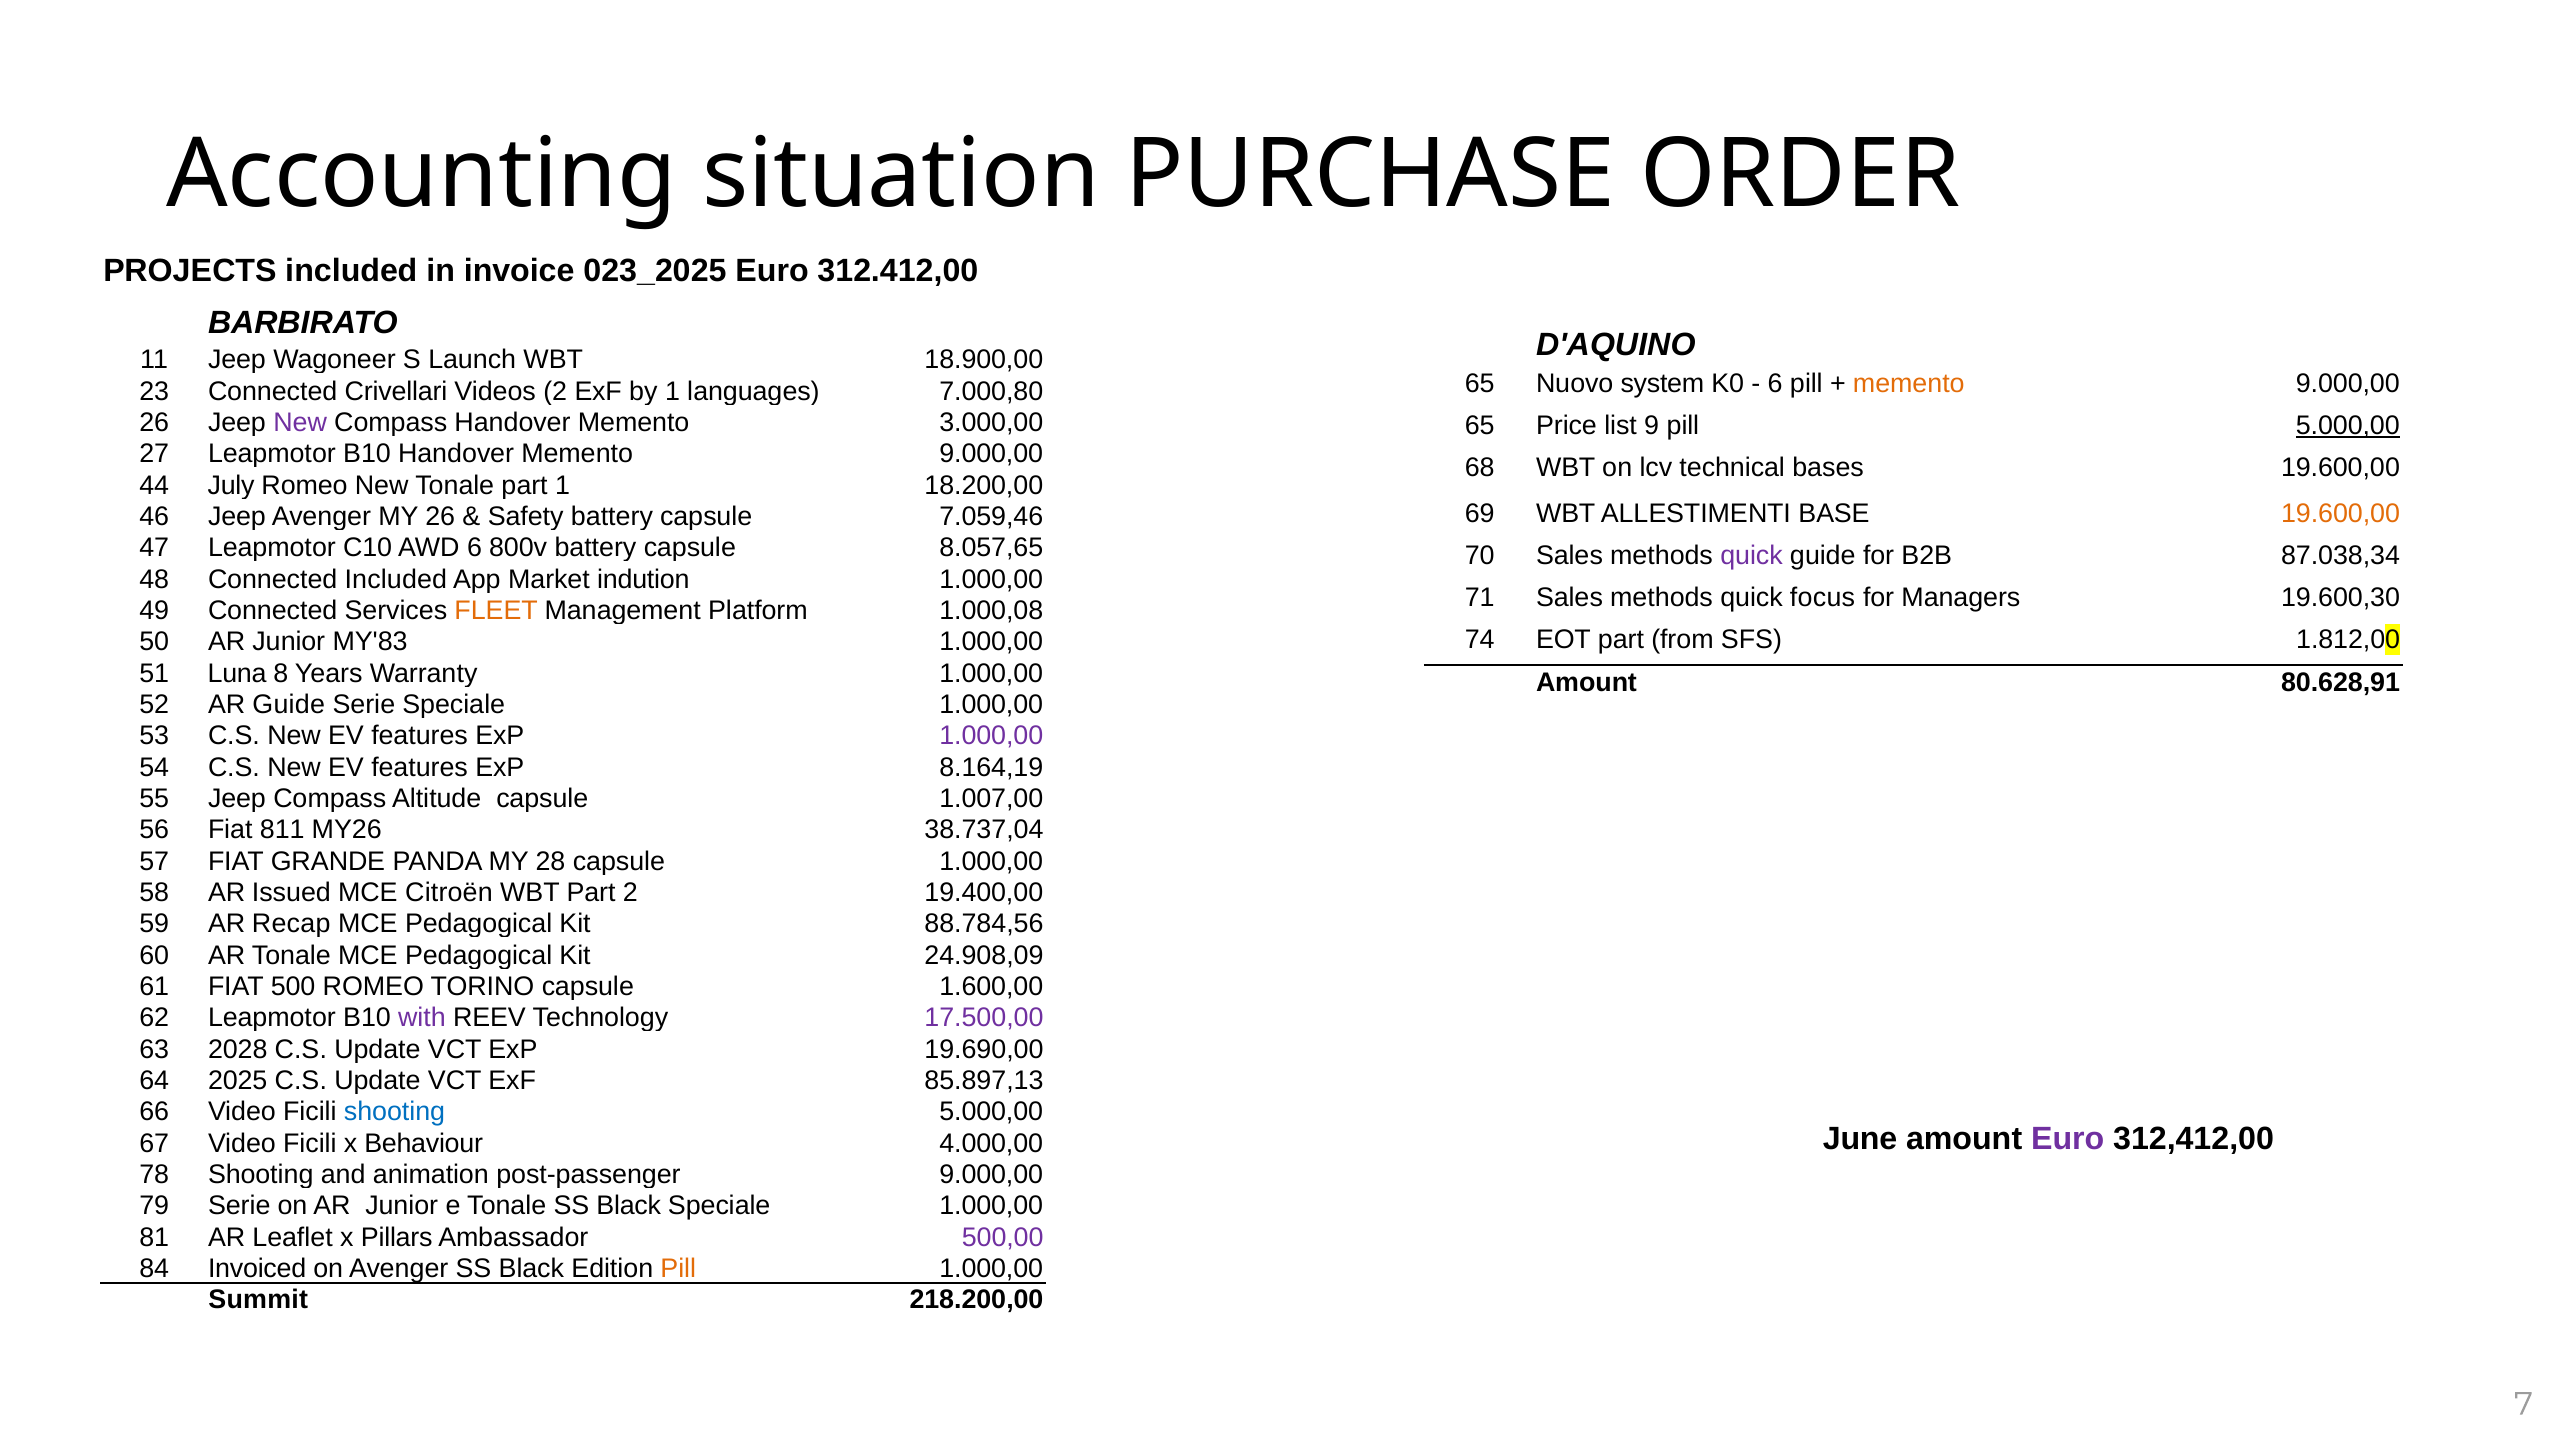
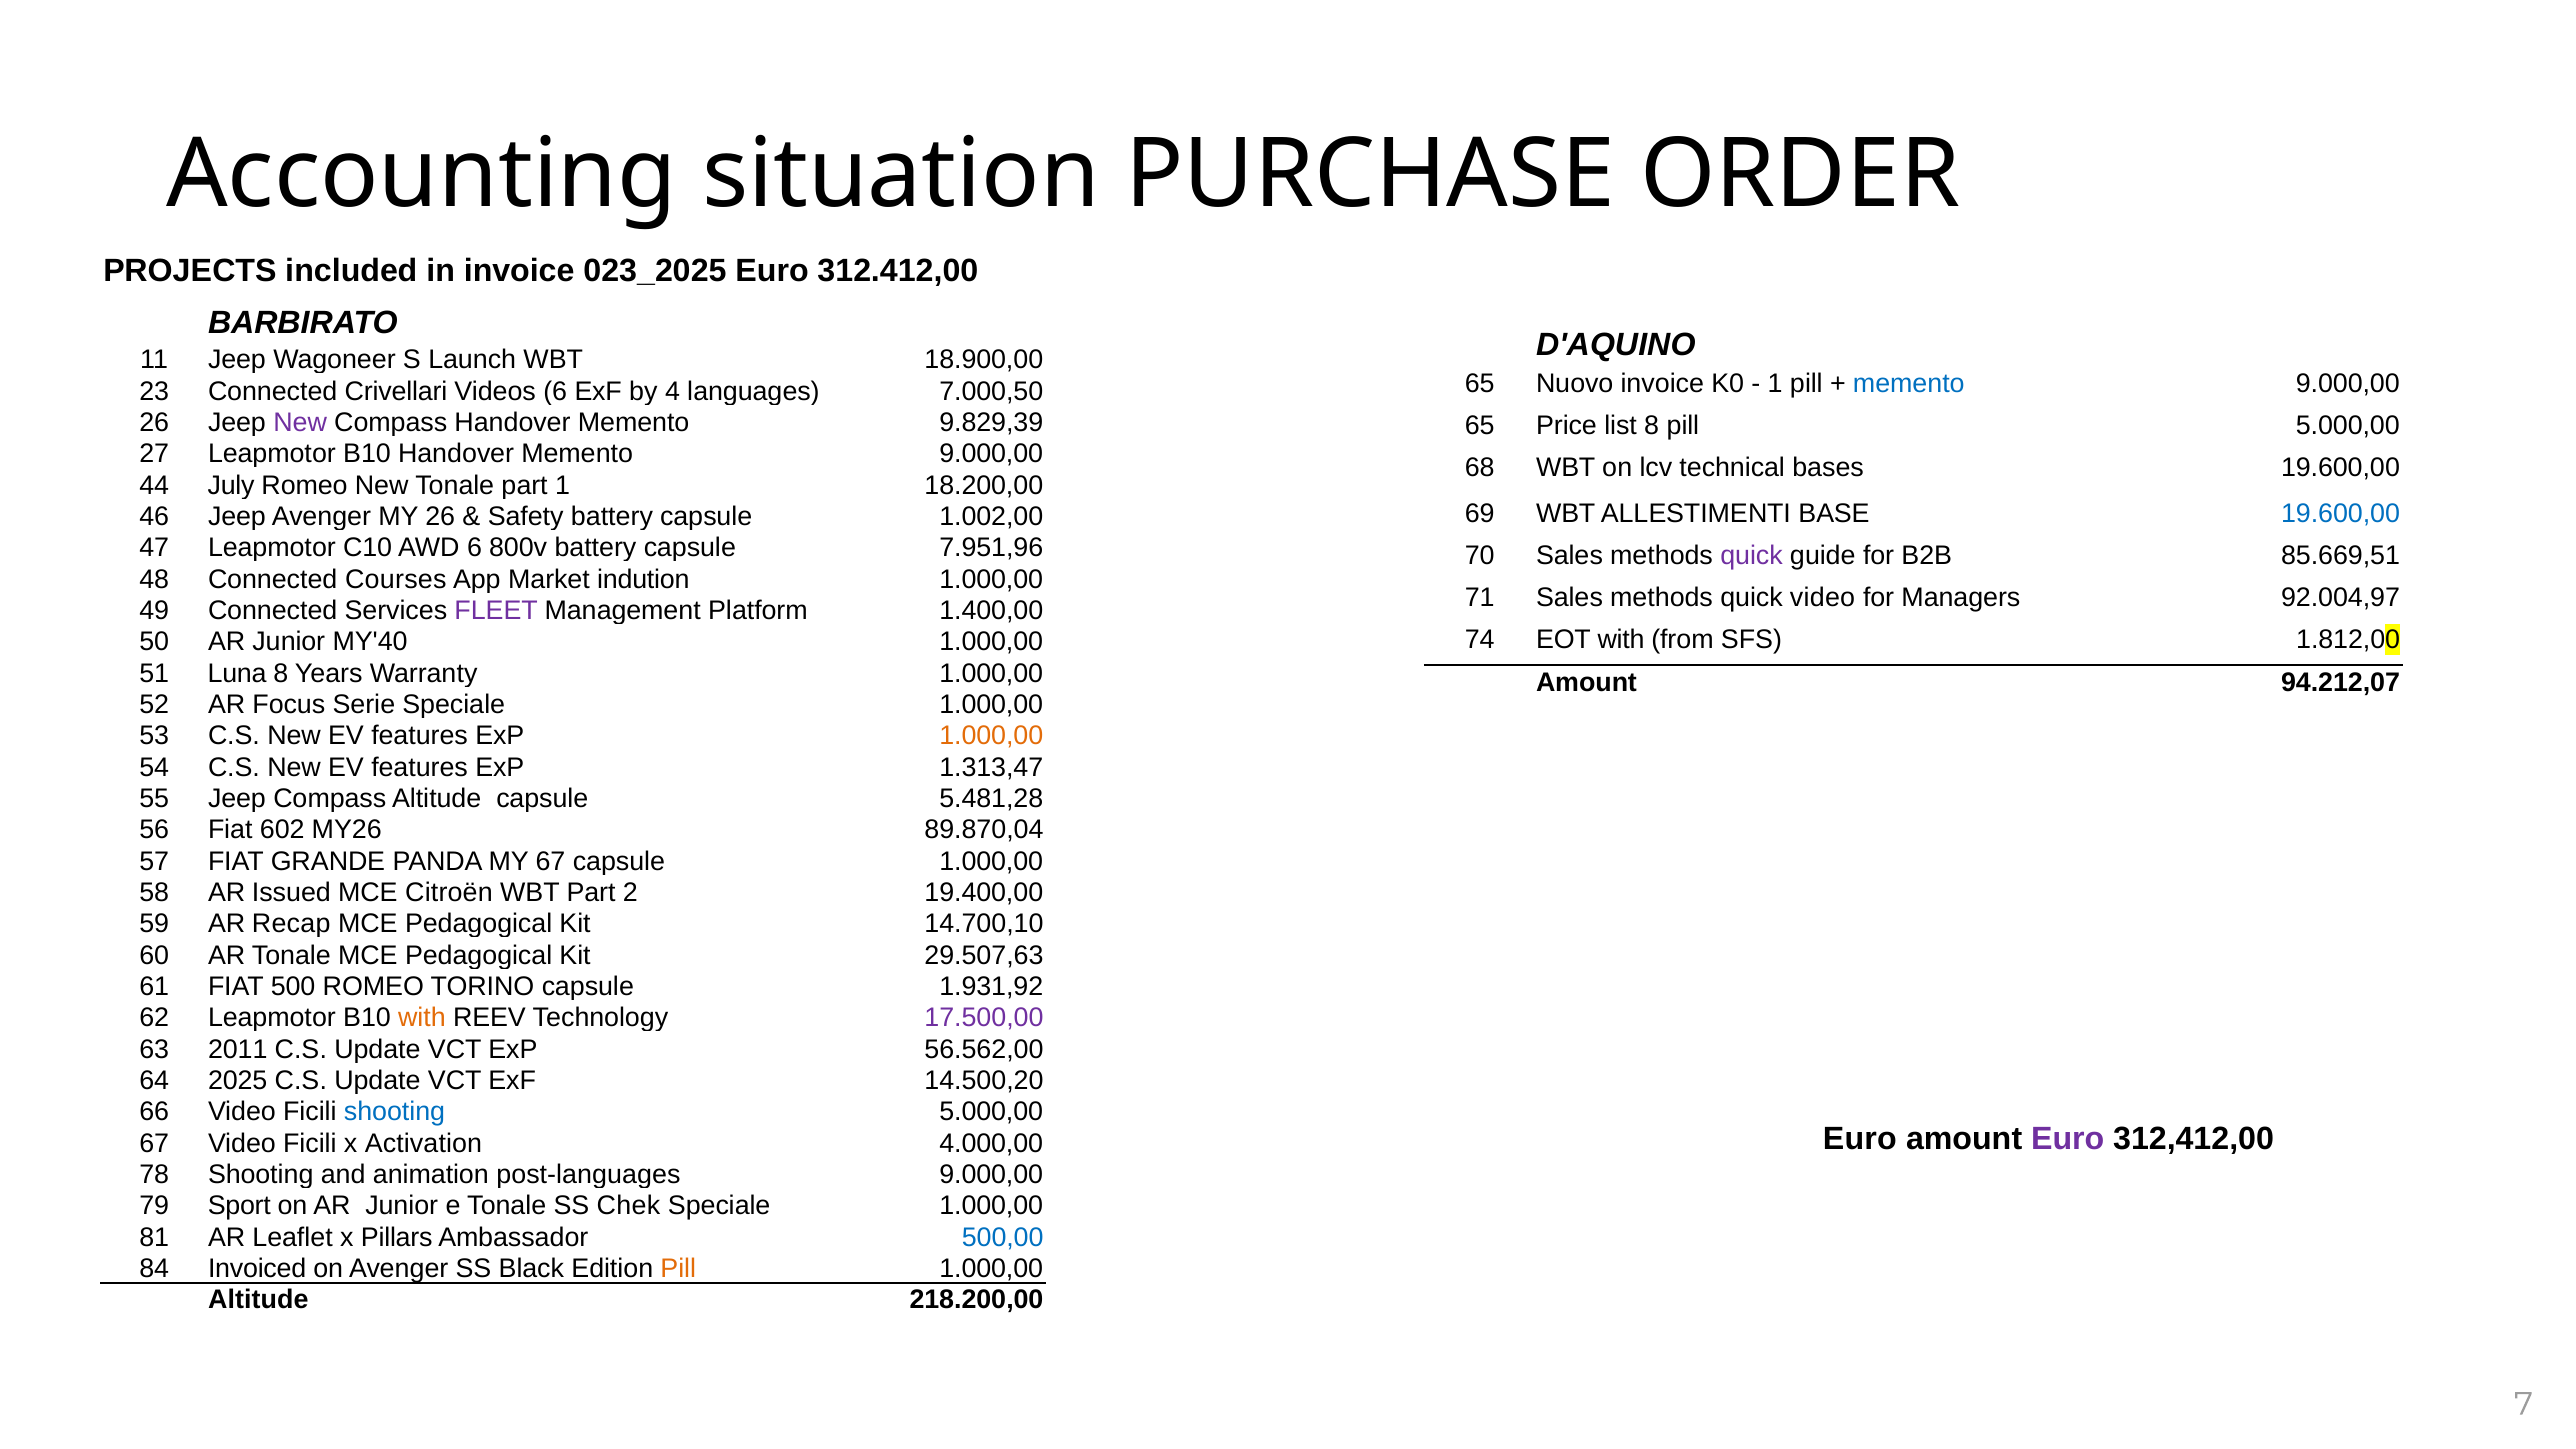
Nuovo system: system -> invoice
6 at (1775, 383): 6 -> 1
memento at (1909, 383) colour: orange -> blue
Videos 2: 2 -> 6
by 1: 1 -> 4
7.000,80: 7.000,80 -> 7.000,50
3.000,00: 3.000,00 -> 9.829,39
list 9: 9 -> 8
5.000,00 at (2348, 426) underline: present -> none
19.600,00 at (2341, 513) colour: orange -> blue
7.059,46: 7.059,46 -> 1.002,00
8.057,65: 8.057,65 -> 7.951,96
87.038,34: 87.038,34 -> 85.669,51
Connected Included: Included -> Courses
quick focus: focus -> video
19.600,30: 19.600,30 -> 92.004,97
FLEET colour: orange -> purple
1.000,08: 1.000,08 -> 1.400,00
EOT part: part -> with
MY'83: MY'83 -> MY'40
80.628,91: 80.628,91 -> 94.212,07
AR Guide: Guide -> Focus
1.000,00 at (991, 736) colour: purple -> orange
8.164,19: 8.164,19 -> 1.313,47
1.007,00: 1.007,00 -> 5.481,28
811: 811 -> 602
38.737,04: 38.737,04 -> 89.870,04
MY 28: 28 -> 67
88.784,56: 88.784,56 -> 14.700,10
24.908,09: 24.908,09 -> 29.507,63
1.600,00: 1.600,00 -> 1.931,92
with at (422, 1018) colour: purple -> orange
2028: 2028 -> 2011
19.690,00: 19.690,00 -> 56.562,00
85.897,13: 85.897,13 -> 14.500,20
June at (1860, 1139): June -> Euro
Behaviour: Behaviour -> Activation
post-passenger: post-passenger -> post-languages
79 Serie: Serie -> Sport
Tonale SS Black: Black -> Chek
500,00 colour: purple -> blue
Summit at (258, 1300): Summit -> Altitude
